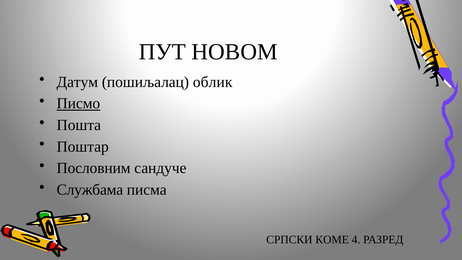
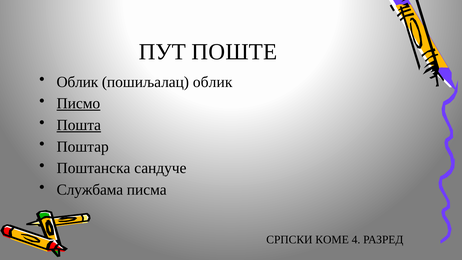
НОВОМ: НОВОМ -> ПОШТЕ
Датум at (77, 82): Датум -> Облик
Пошта underline: none -> present
Пословним: Пословним -> Поштанска
